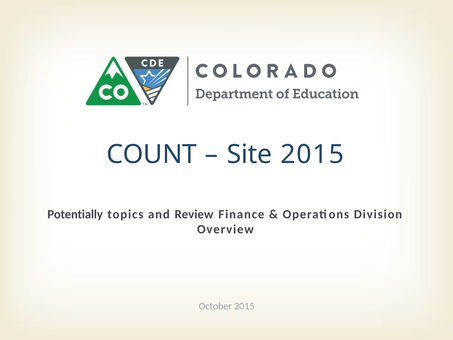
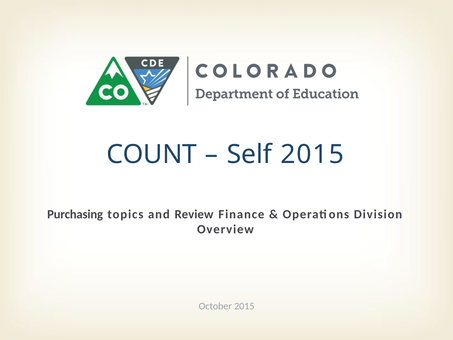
Site: Site -> Self
Potentially: Potentially -> Purchasing
